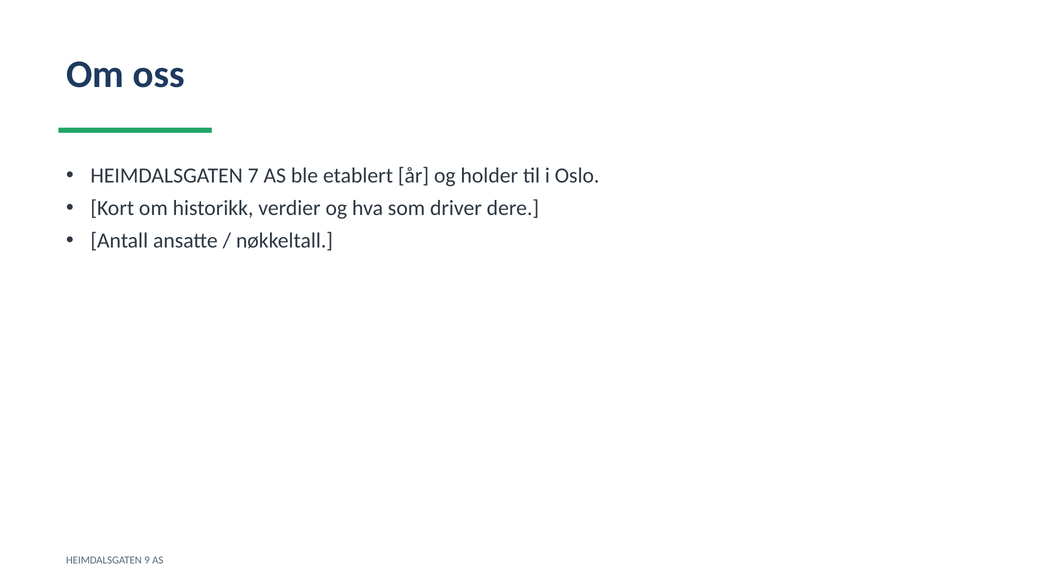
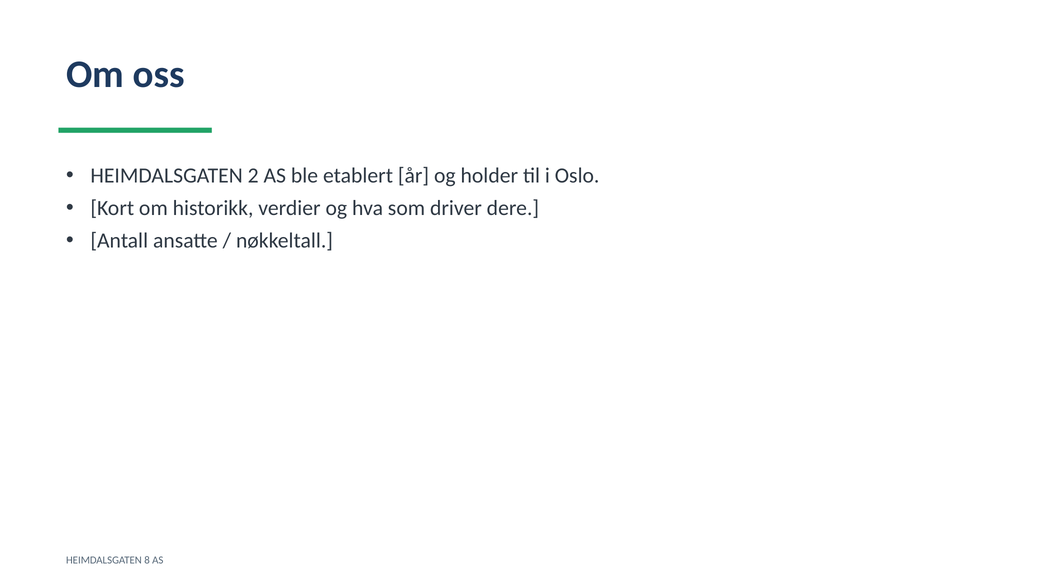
7: 7 -> 2
9: 9 -> 8
